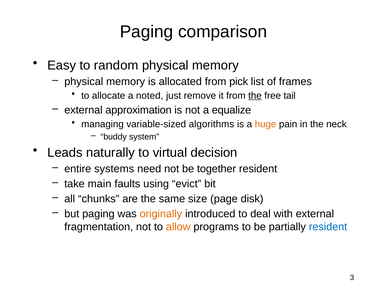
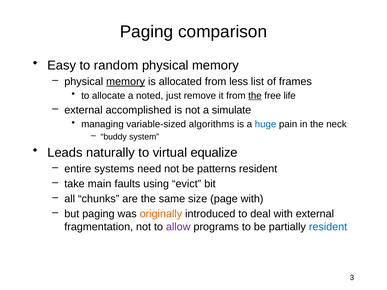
memory at (126, 82) underline: none -> present
pick: pick -> less
tail: tail -> life
approximation: approximation -> accomplished
equalize: equalize -> simulate
huge colour: orange -> blue
decision: decision -> equalize
together: together -> patterns
page disk: disk -> with
allow colour: orange -> purple
